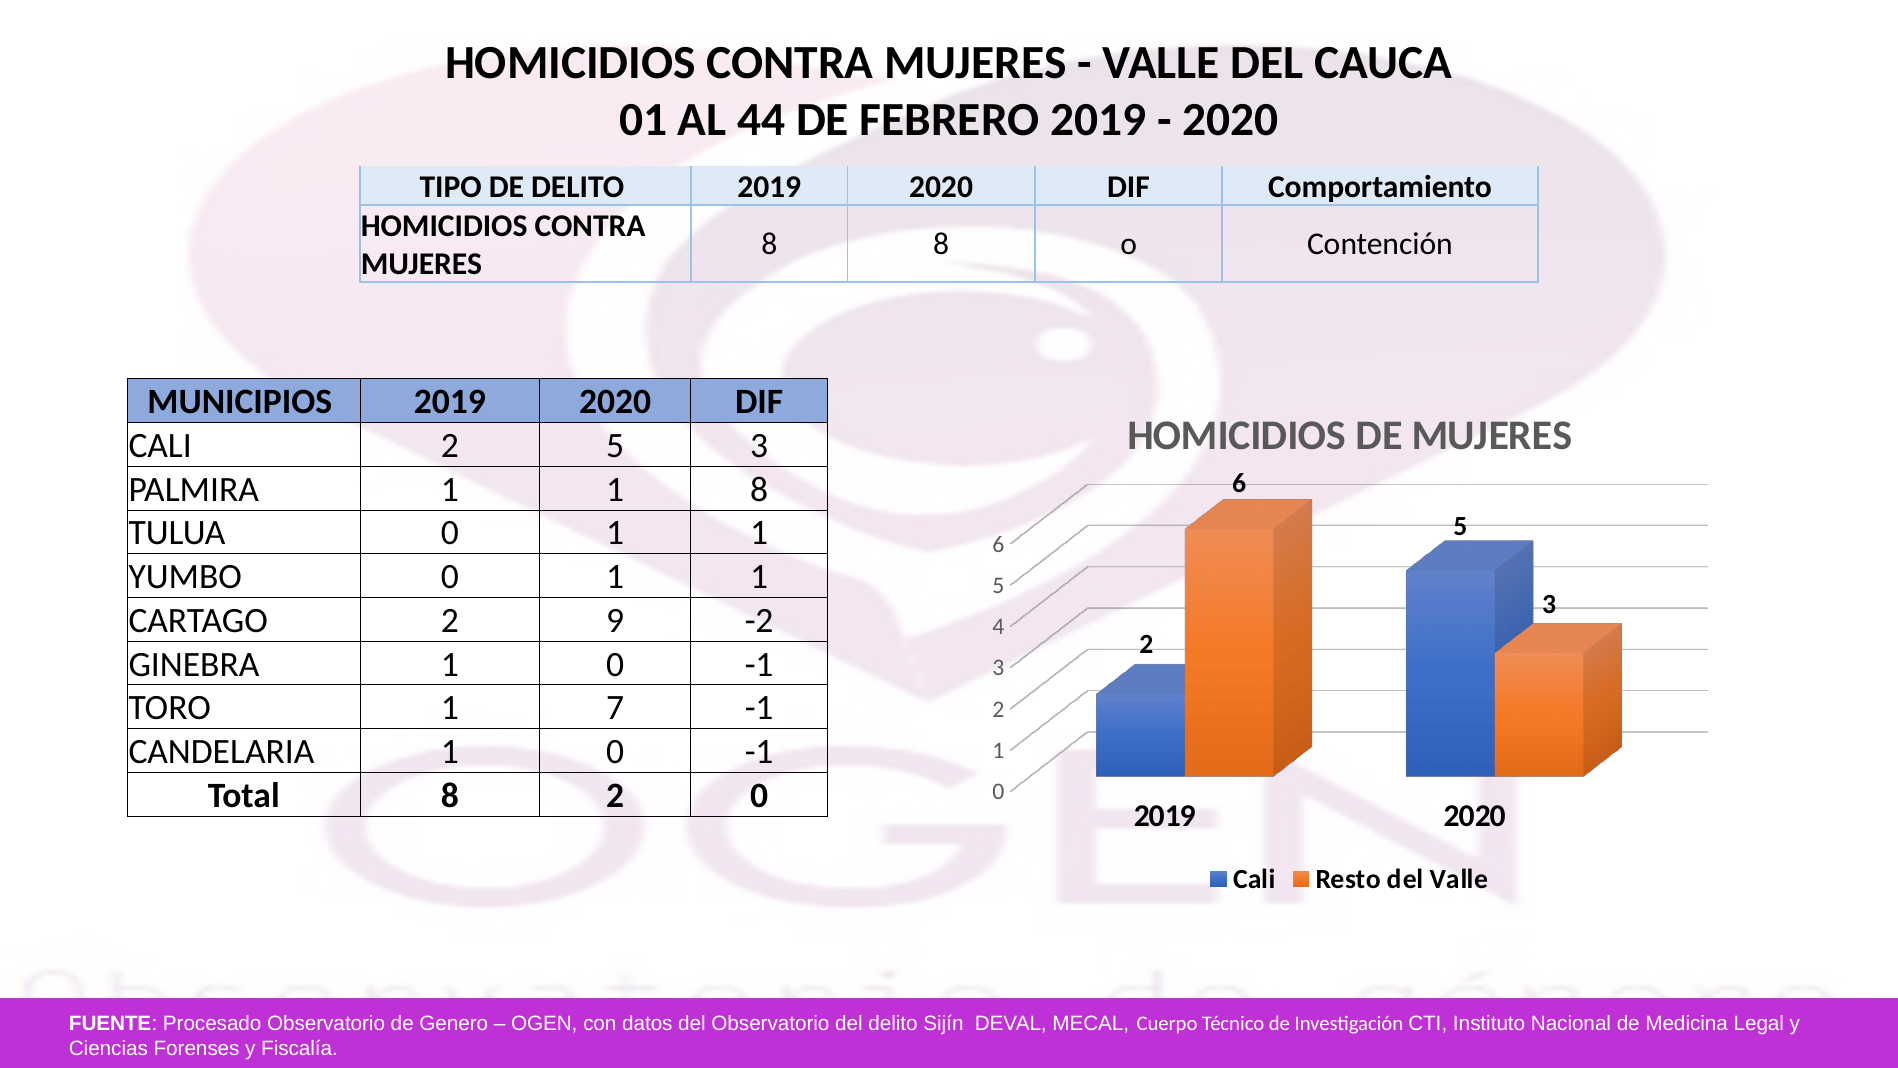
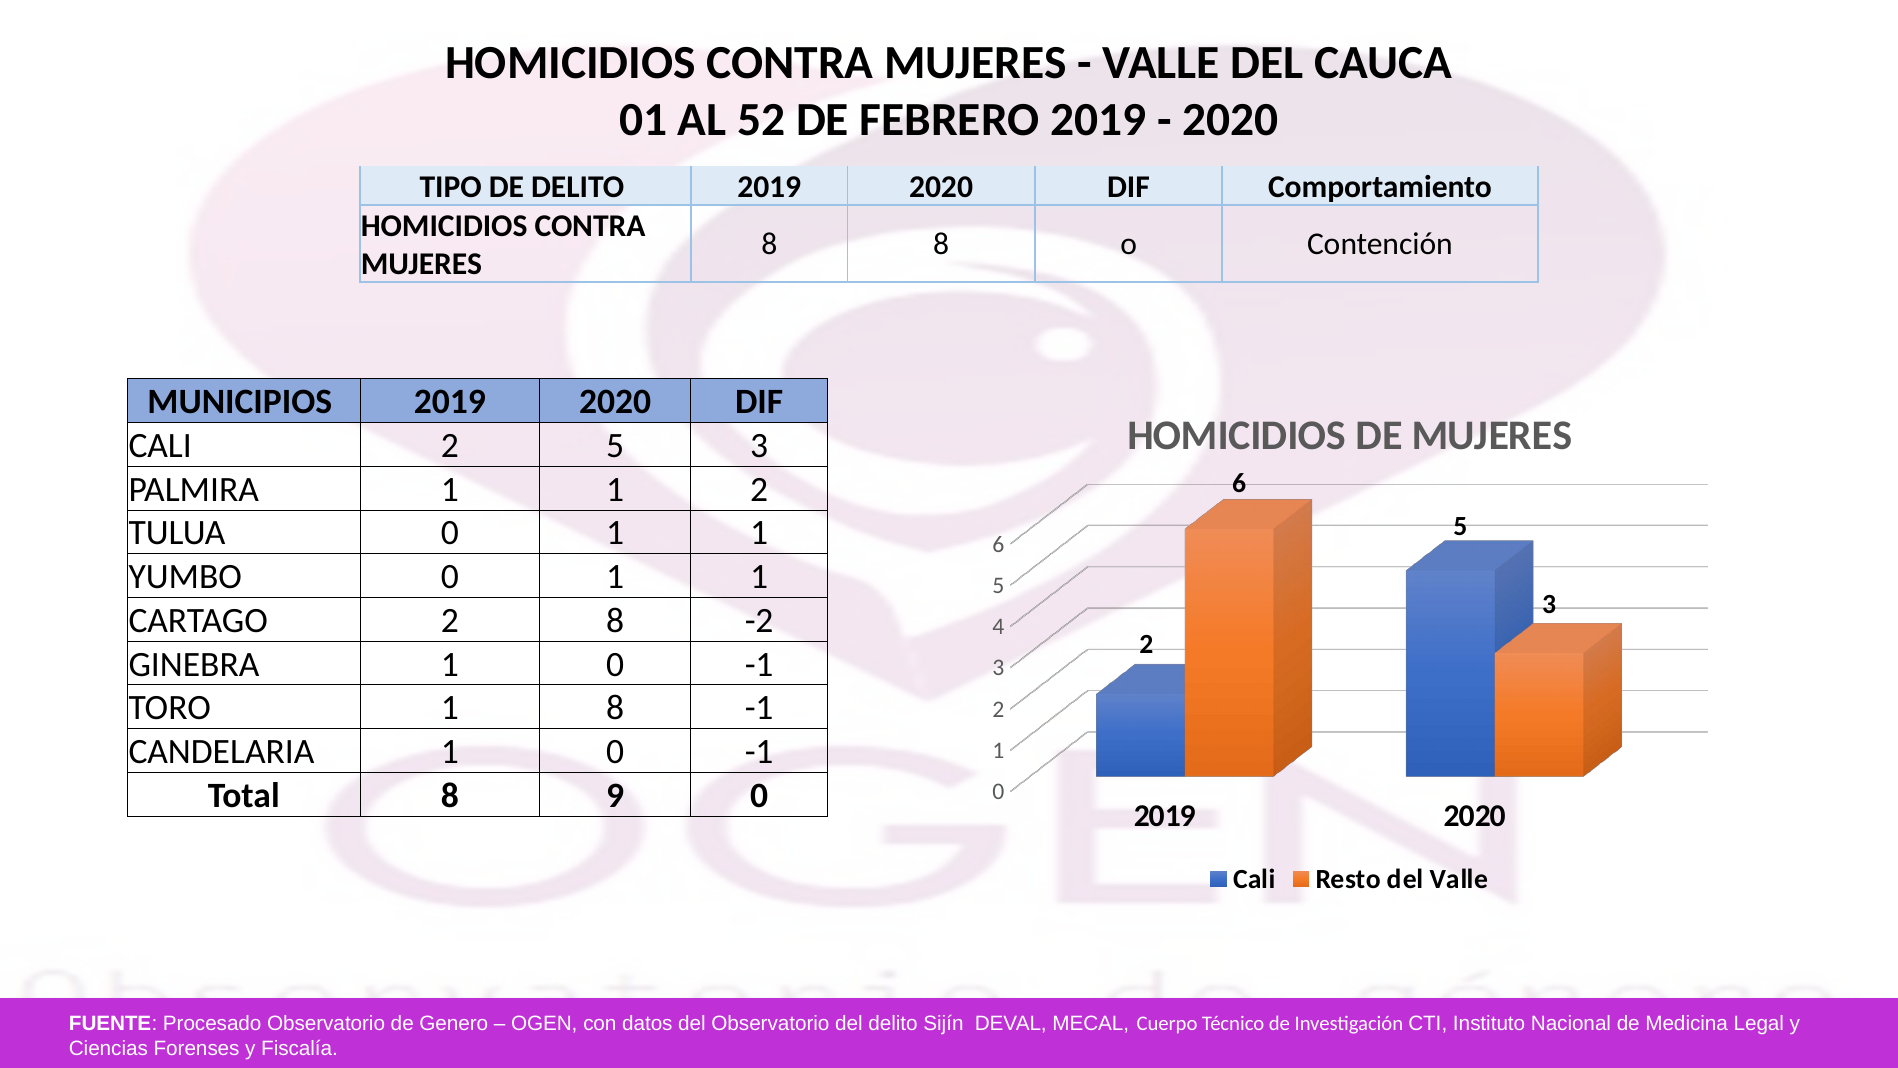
44: 44 -> 52
1 1 8: 8 -> 2
2 9: 9 -> 8
1 7: 7 -> 8
8 2: 2 -> 9
